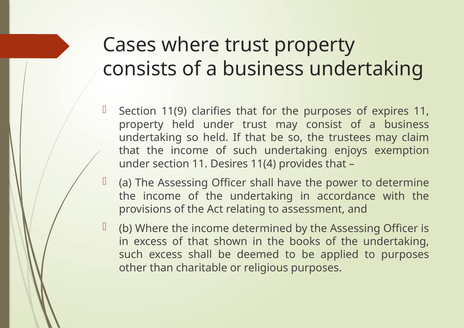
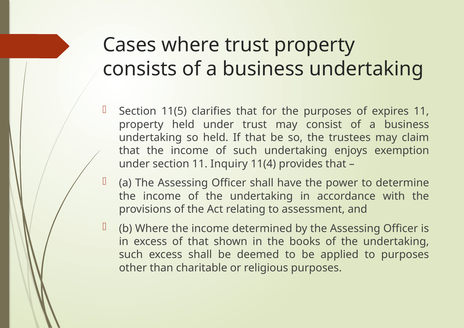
11(9: 11(9 -> 11(5
Desires: Desires -> Inquiry
